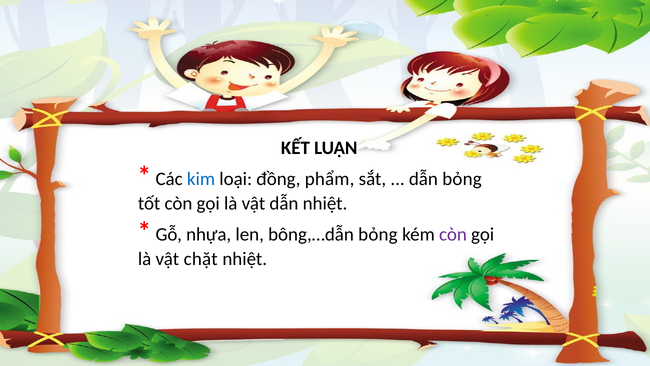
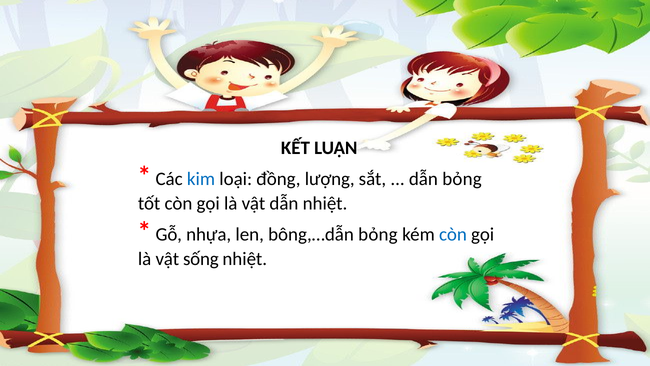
phẩm: phẩm -> lượng
còn at (453, 234) colour: purple -> blue
chặt: chặt -> sống
